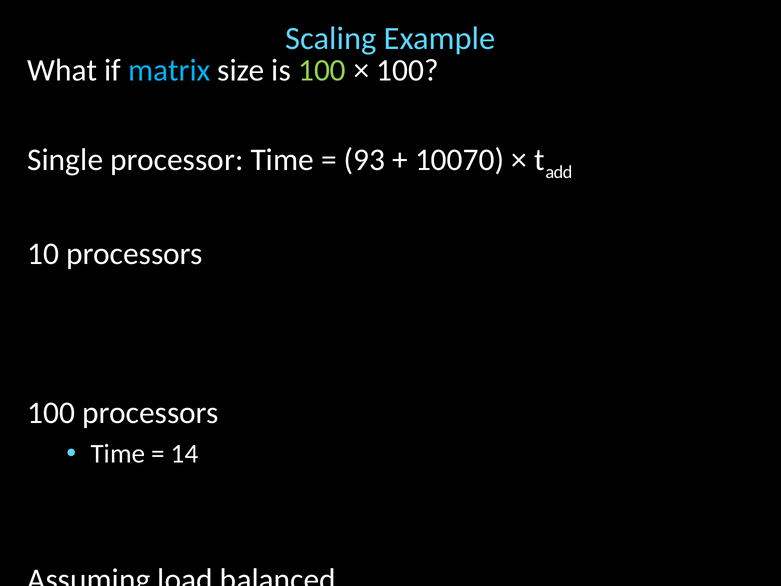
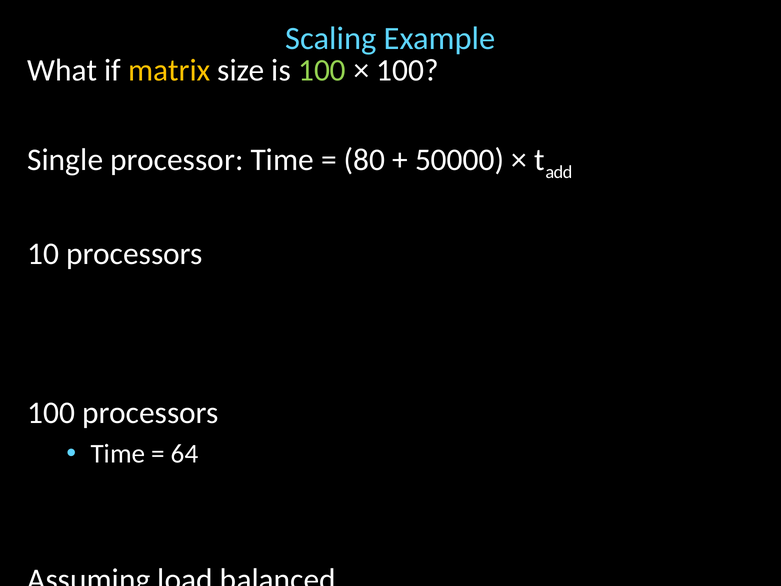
matrix colour: light blue -> yellow
93: 93 -> 80
10070: 10070 -> 50000
14: 14 -> 64
